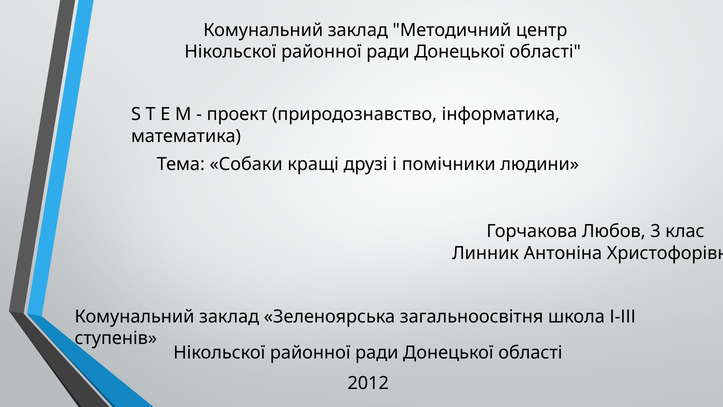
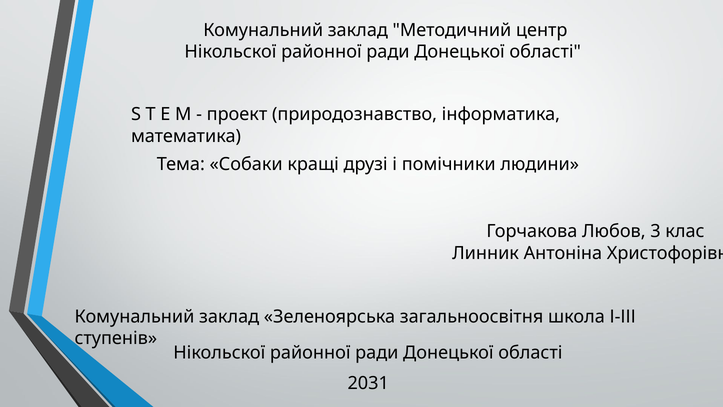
2012: 2012 -> 2031
